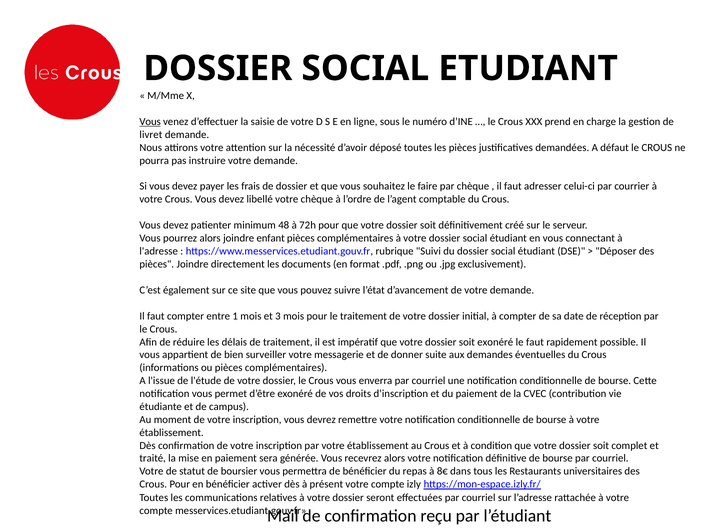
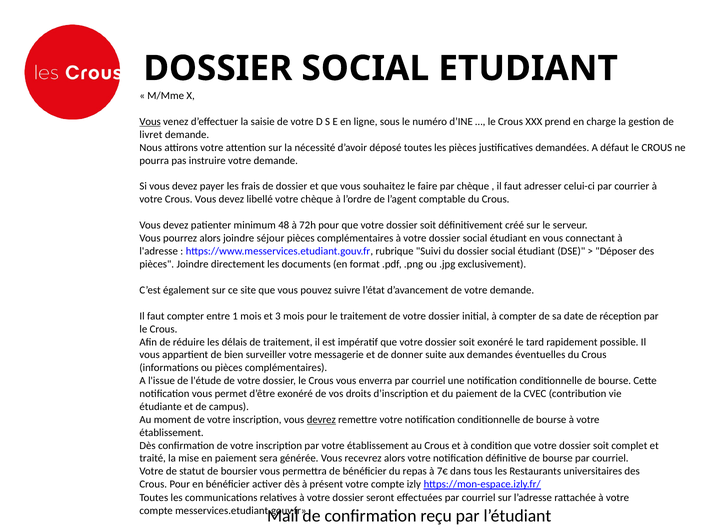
enfant: enfant -> séjour
le faut: faut -> tard
devrez underline: none -> present
8€: 8€ -> 7€
